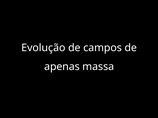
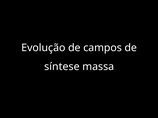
apenas: apenas -> síntese
